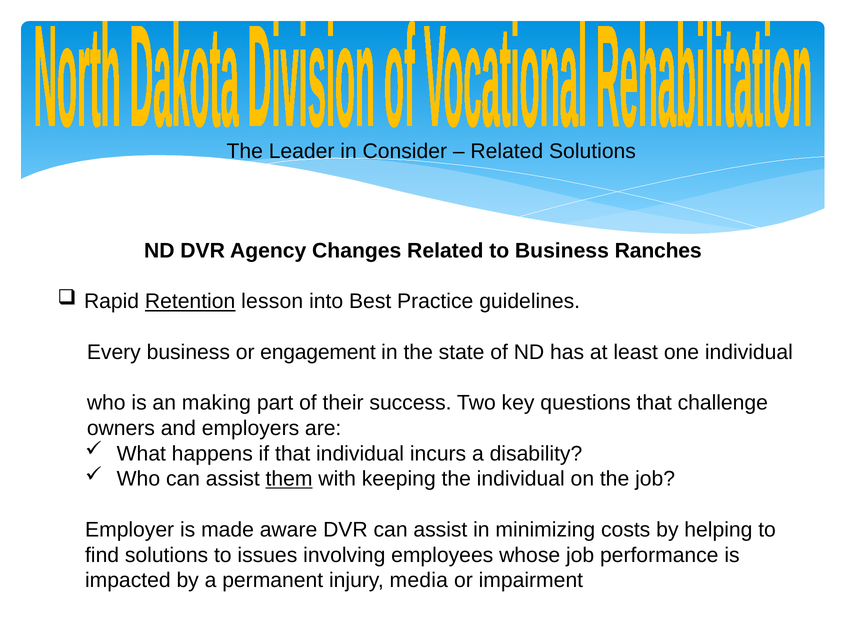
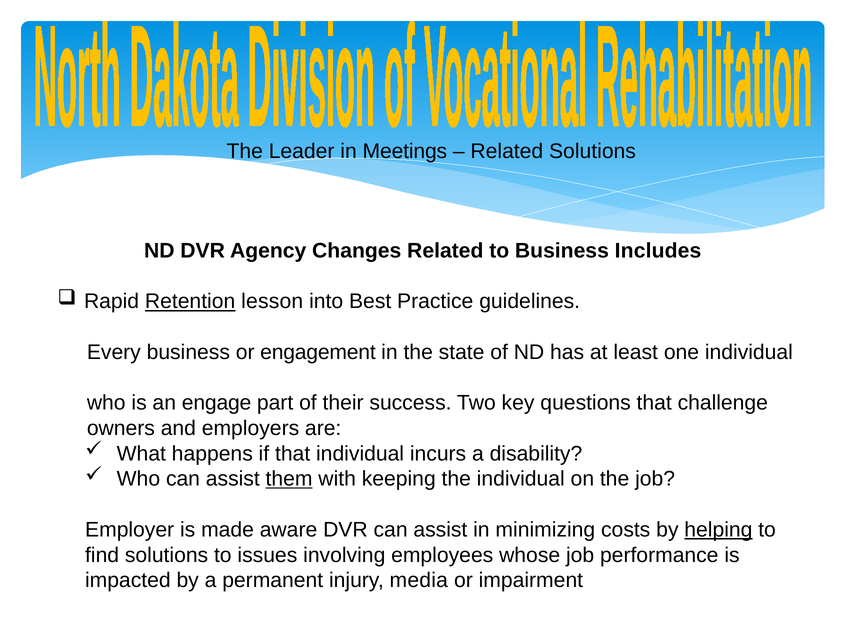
Consider: Consider -> Meetings
Ranches: Ranches -> Includes
making: making -> engage
helping underline: none -> present
